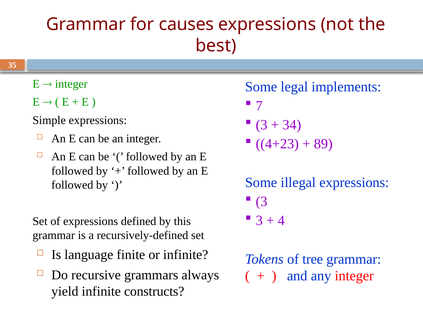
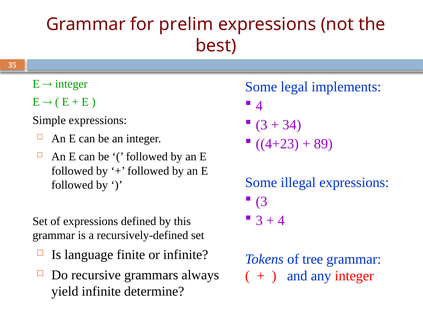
causes: causes -> prelim
7 at (259, 106): 7 -> 4
constructs: constructs -> determine
